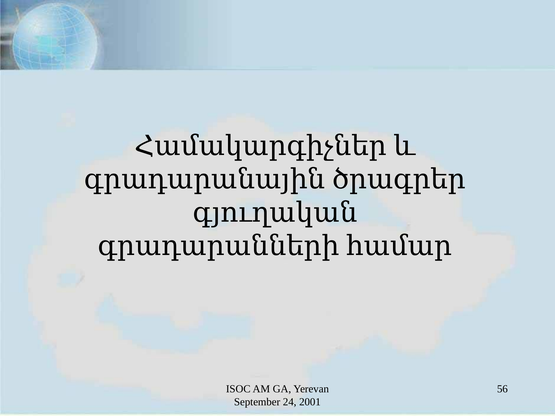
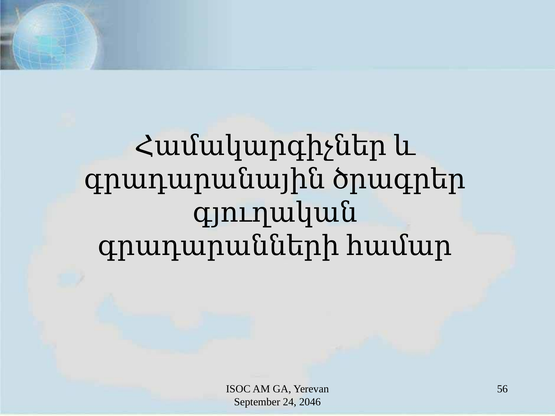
2001: 2001 -> 2046
